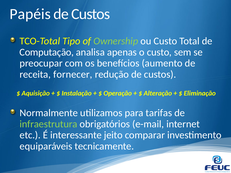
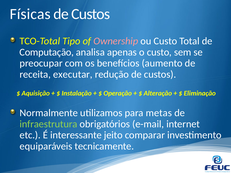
Papéis: Papéis -> Físicas
Ownership colour: light green -> pink
fornecer: fornecer -> executar
tarifas: tarifas -> metas
